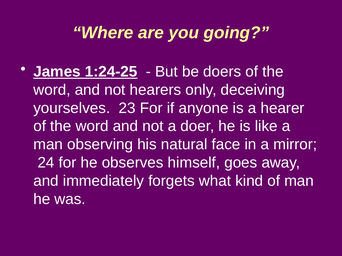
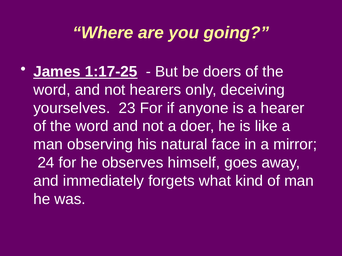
1:24-25: 1:24-25 -> 1:17-25
